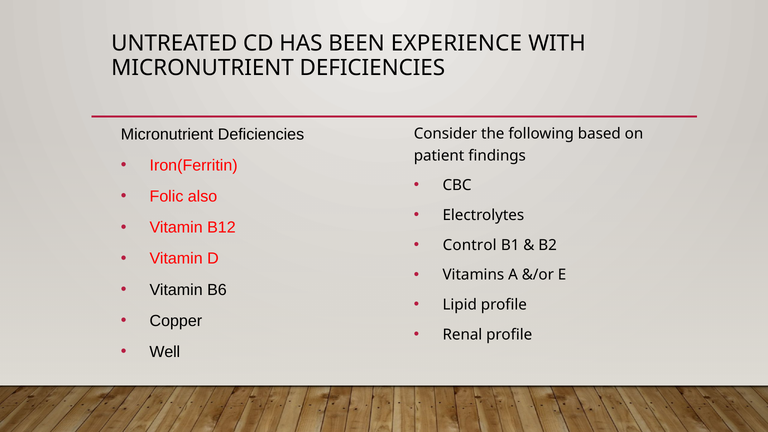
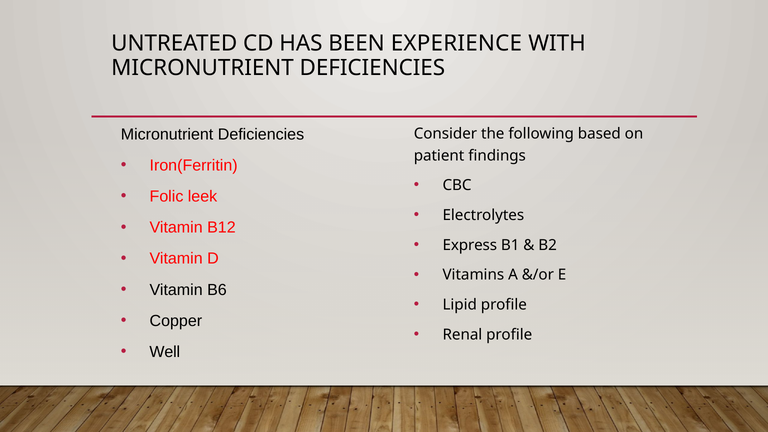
also: also -> leek
Control: Control -> Express
